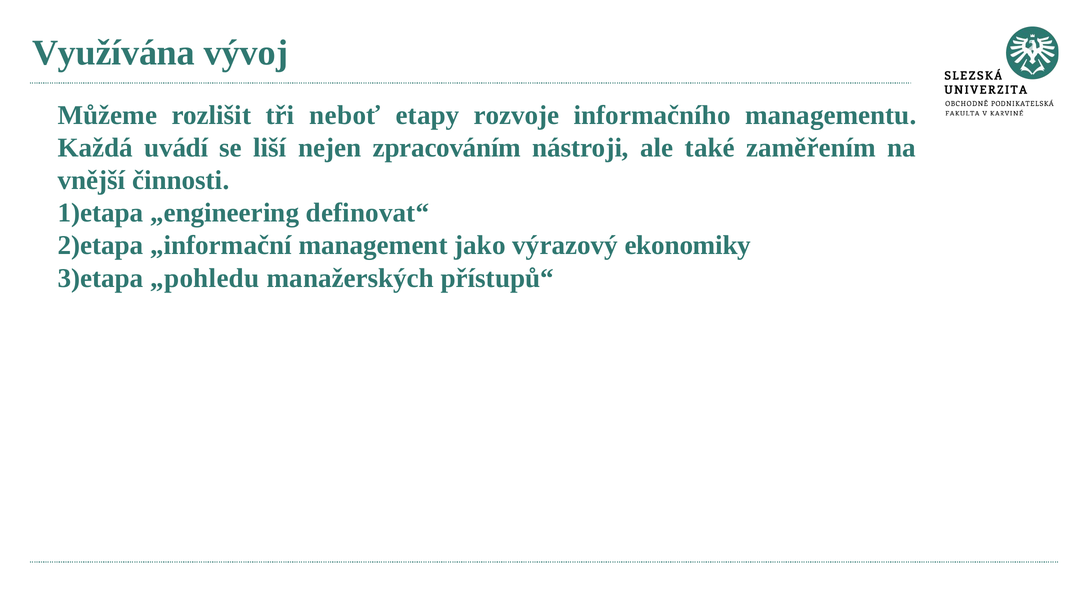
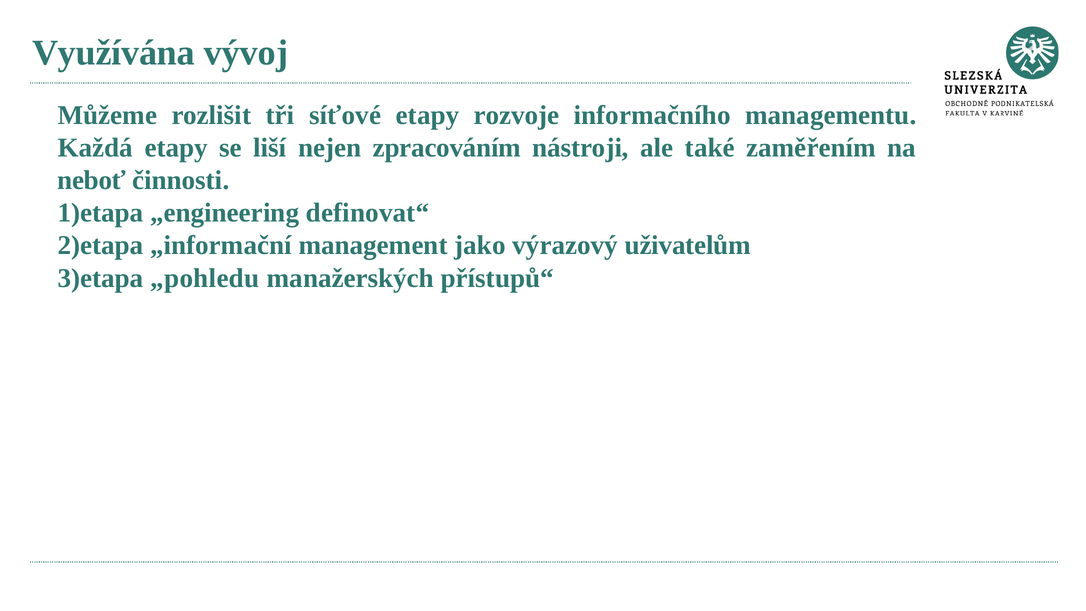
neboť: neboť -> síťové
Každá uvádí: uvádí -> etapy
vnější: vnější -> neboť
ekonomiky: ekonomiky -> uživatelům
